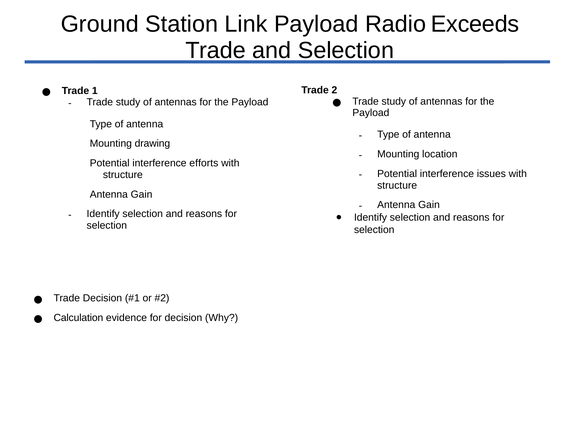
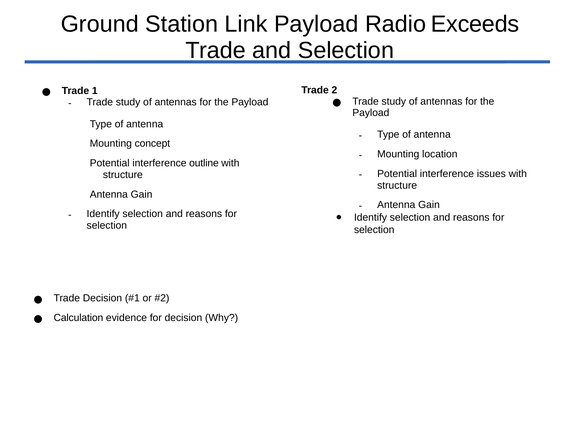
drawing: drawing -> concept
efforts: efforts -> outline
